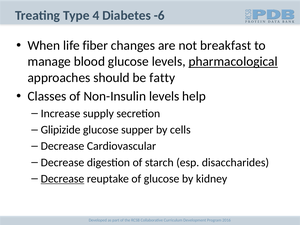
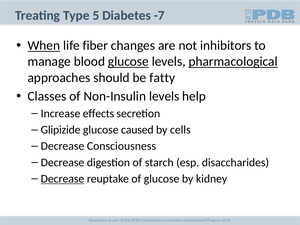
4: 4 -> 5
-6: -6 -> -7
When underline: none -> present
breakfast: breakfast -> inhibitors
glucose at (128, 62) underline: none -> present
supply: supply -> effects
supper: supper -> caused
Cardiovascular: Cardiovascular -> Consciousness
